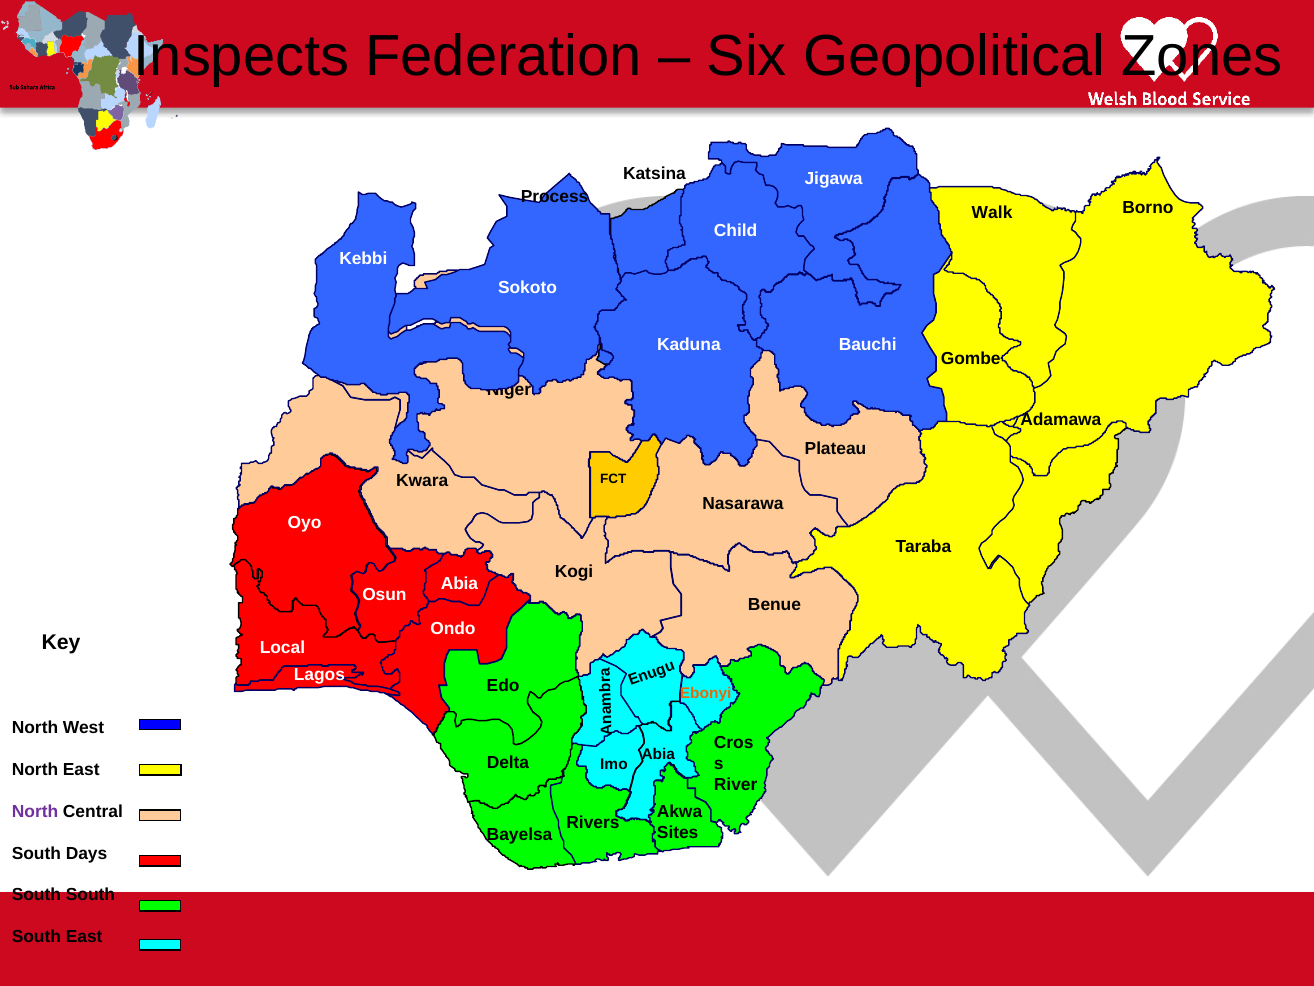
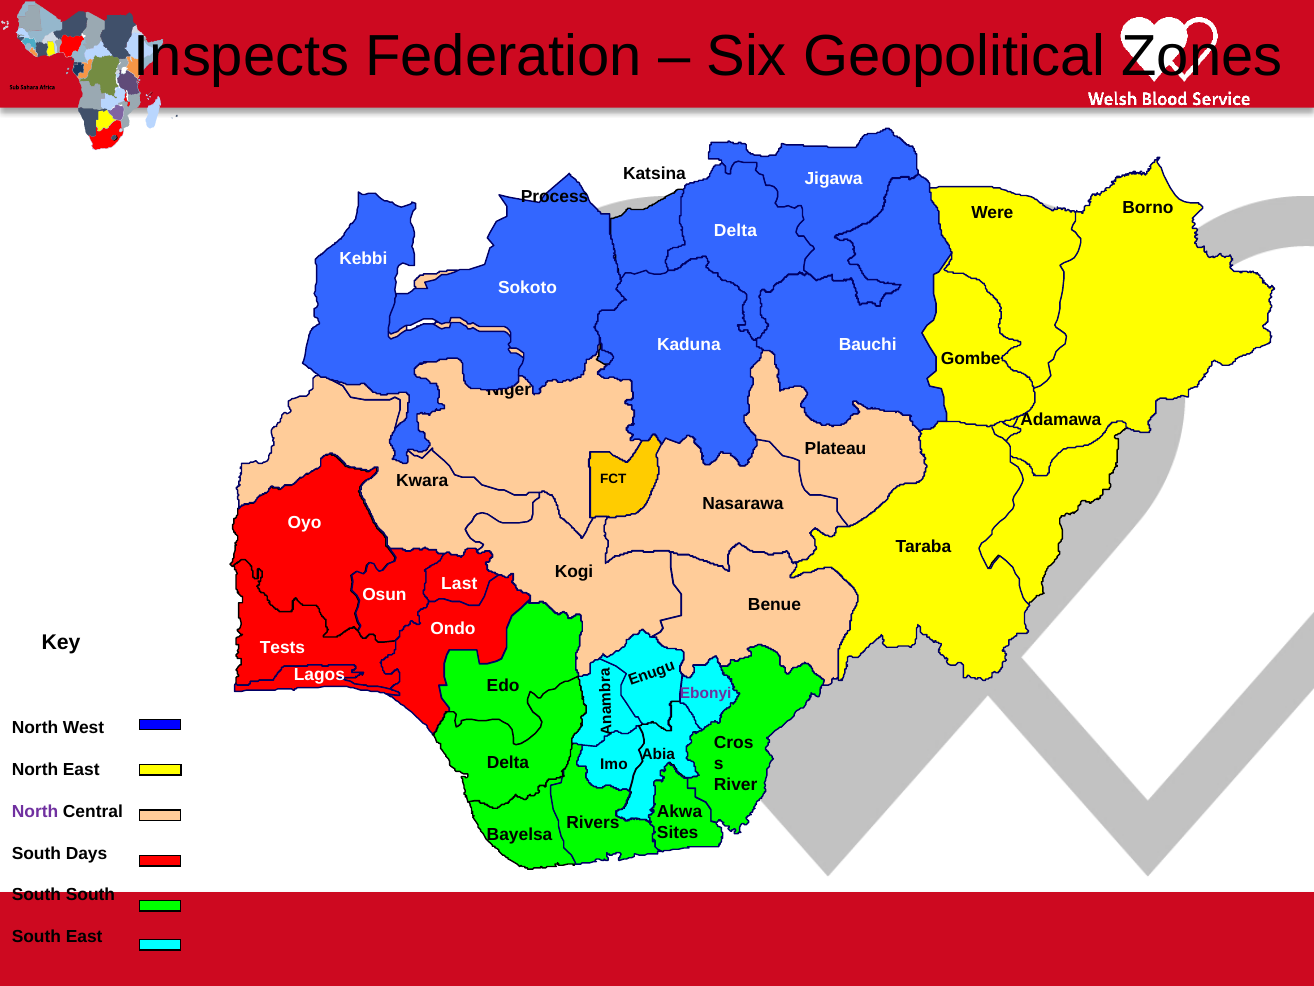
Walk: Walk -> Were
Child at (736, 230): Child -> Delta
Abia at (459, 584): Abia -> Last
Local: Local -> Tests
Ebonyi colour: orange -> purple
